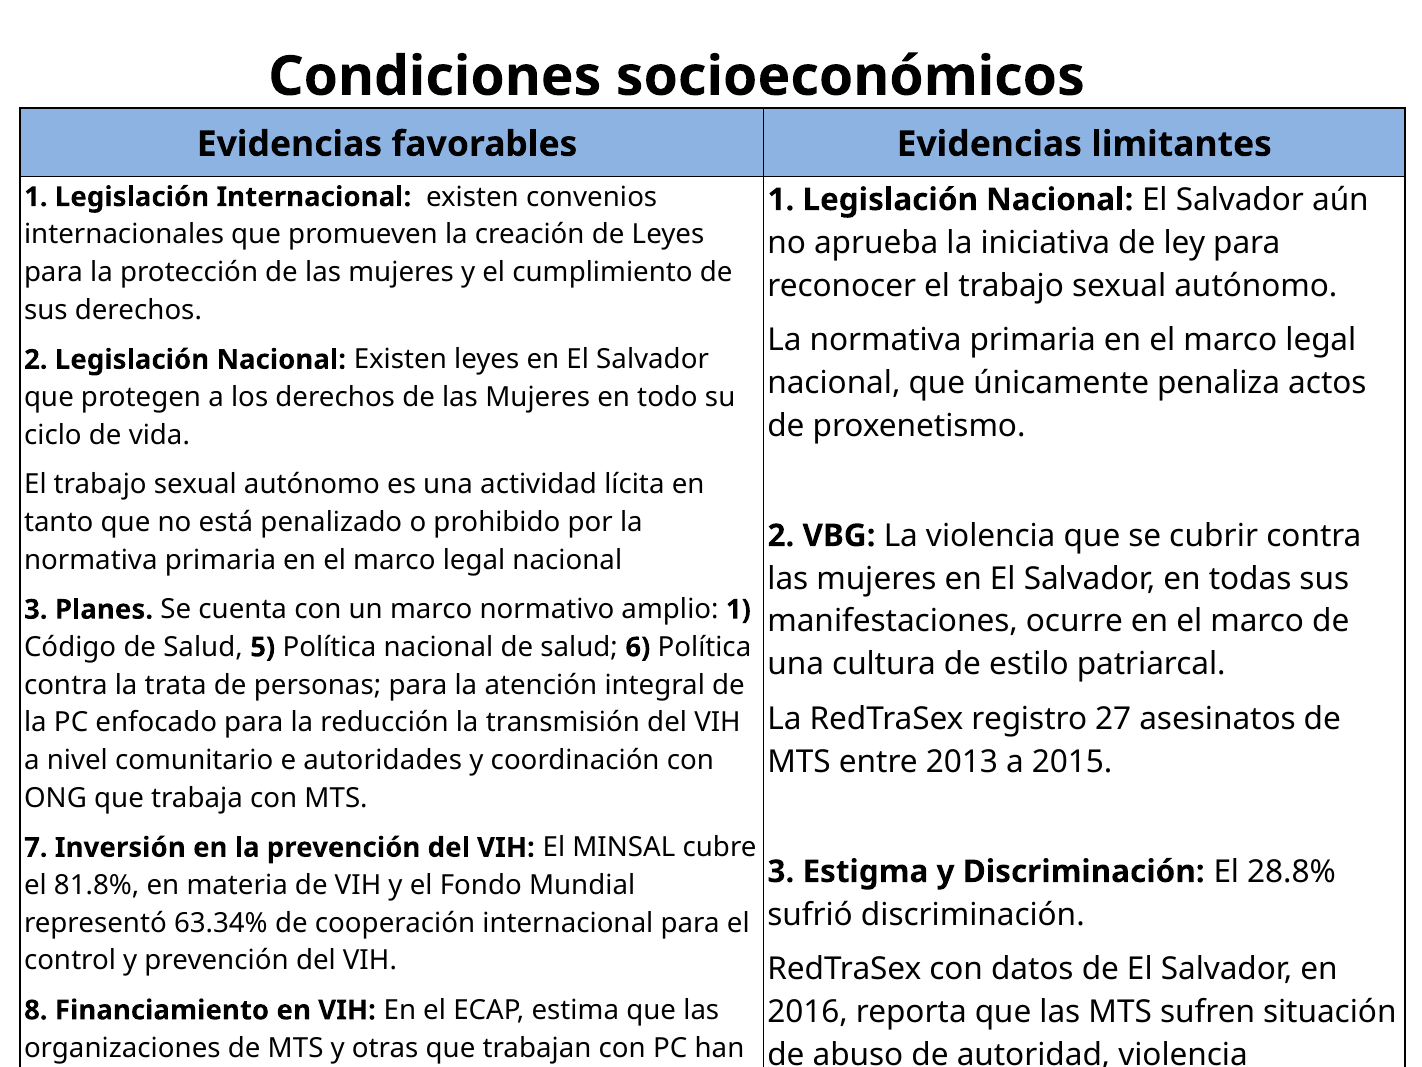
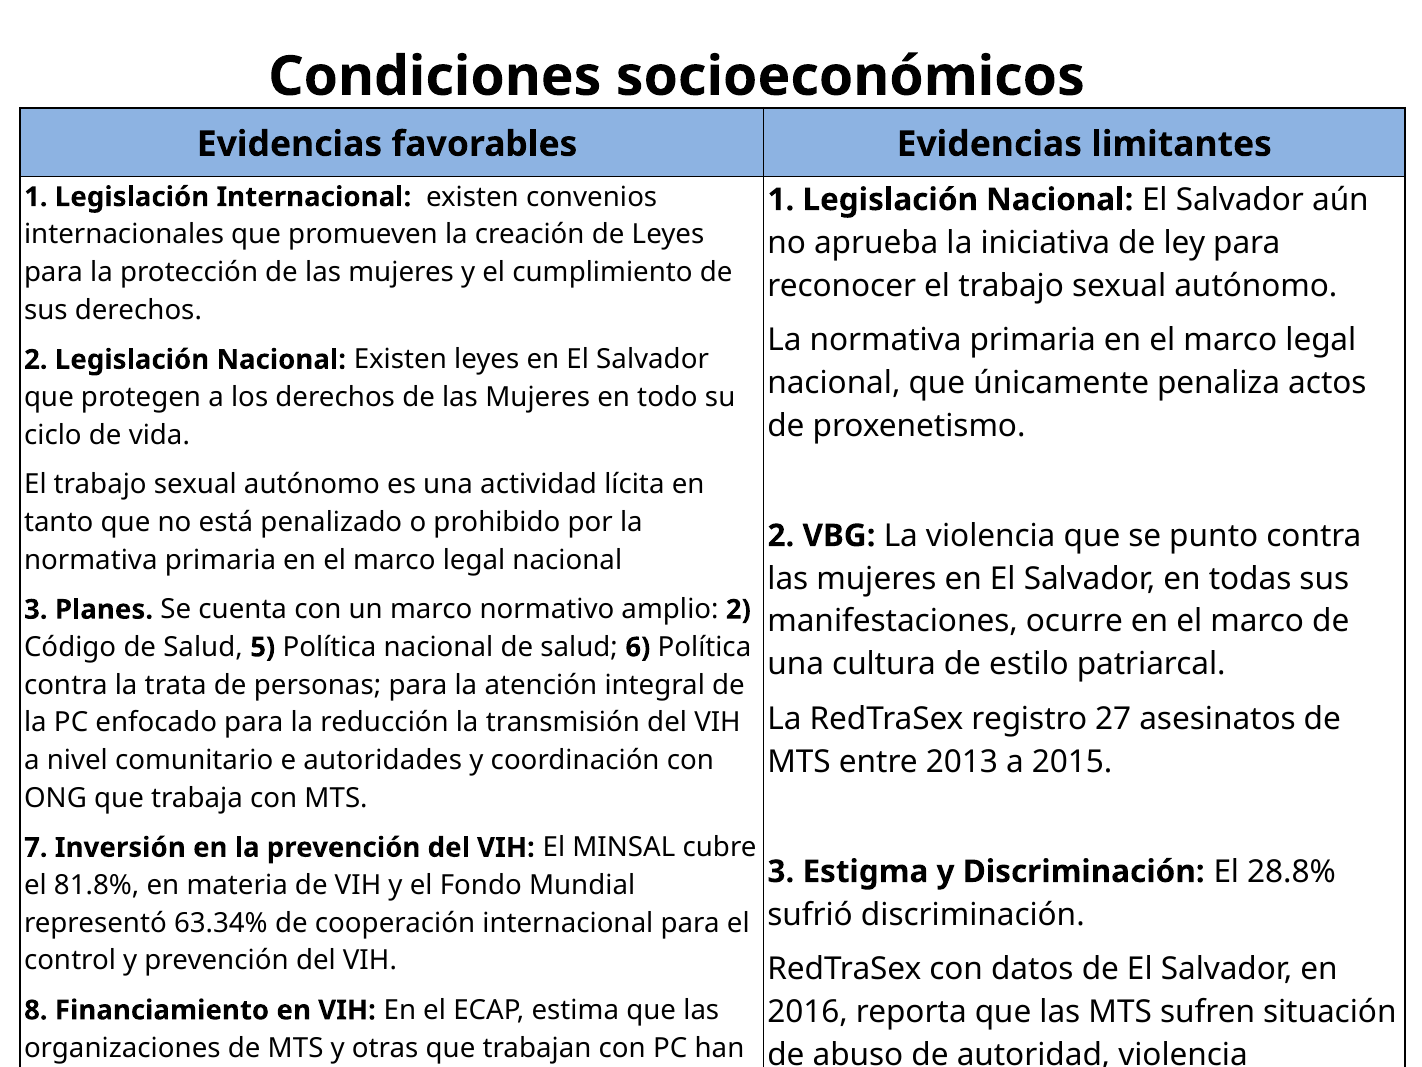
cubrir: cubrir -> punto
amplio 1: 1 -> 2
